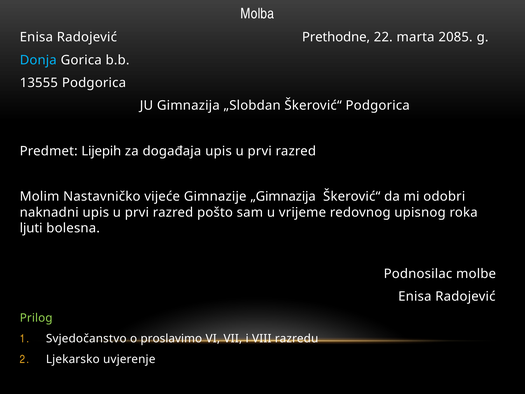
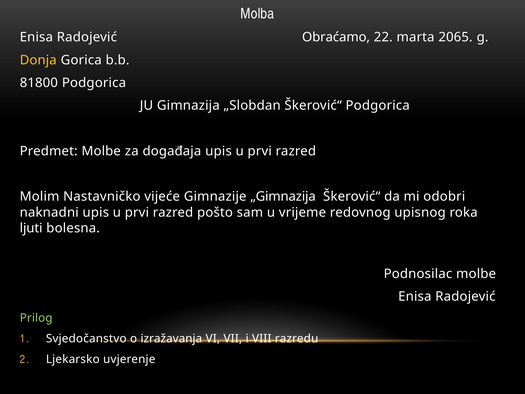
Prethodne: Prethodne -> Obraćamo
2085: 2085 -> 2065
Donja colour: light blue -> yellow
13555: 13555 -> 81800
Predmet Lijepih: Lijepih -> Molbe
proslavimo: proslavimo -> izražavanja
